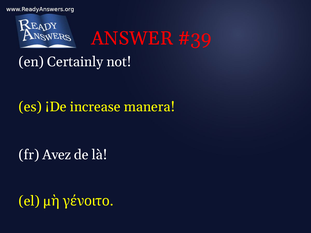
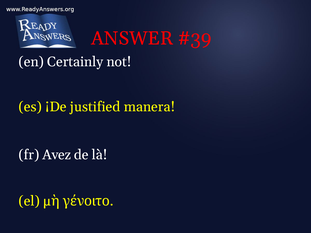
increase: increase -> justified
